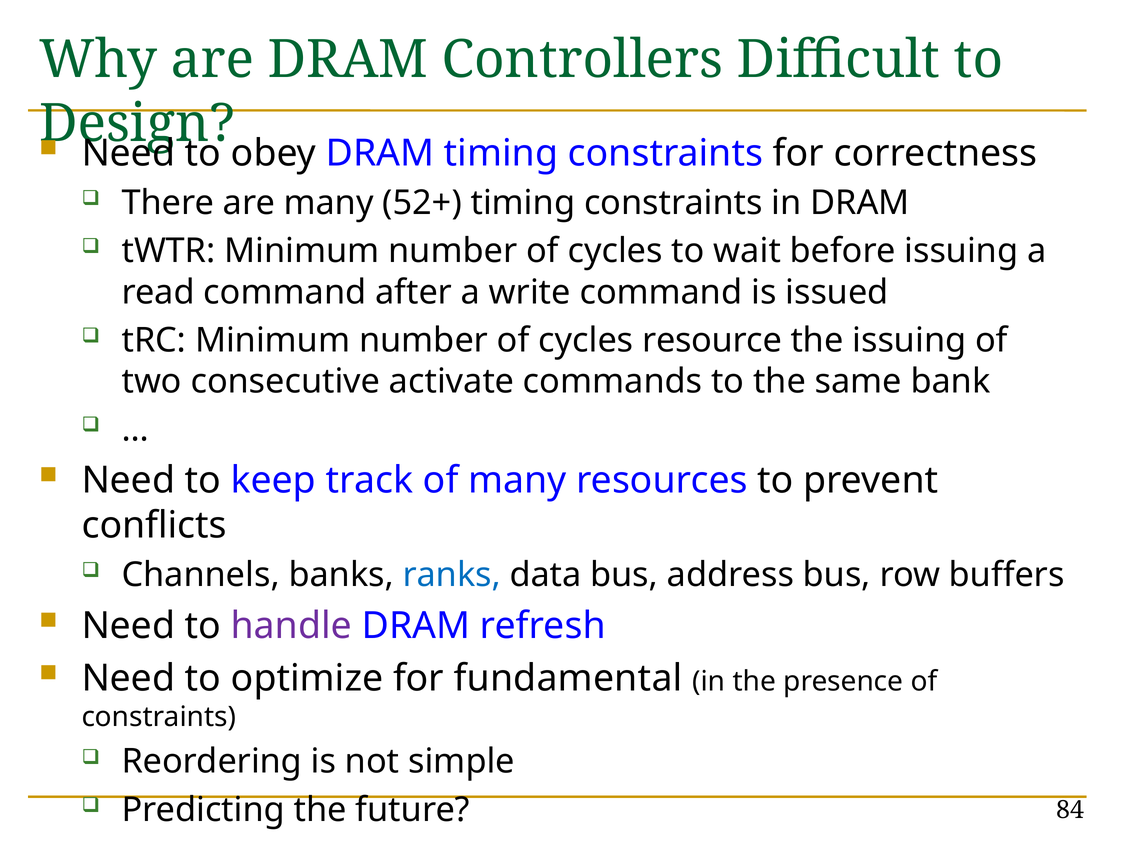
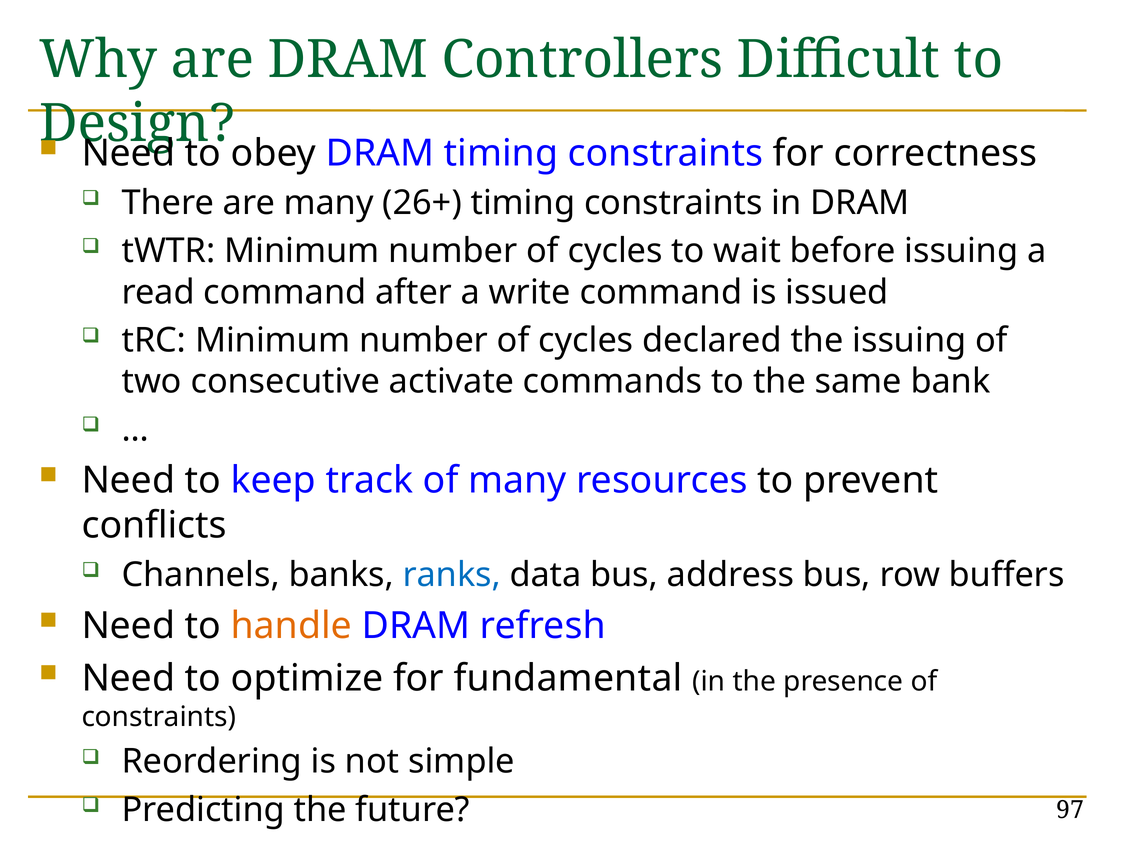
52+: 52+ -> 26+
resource: resource -> declared
handle colour: purple -> orange
84: 84 -> 97
